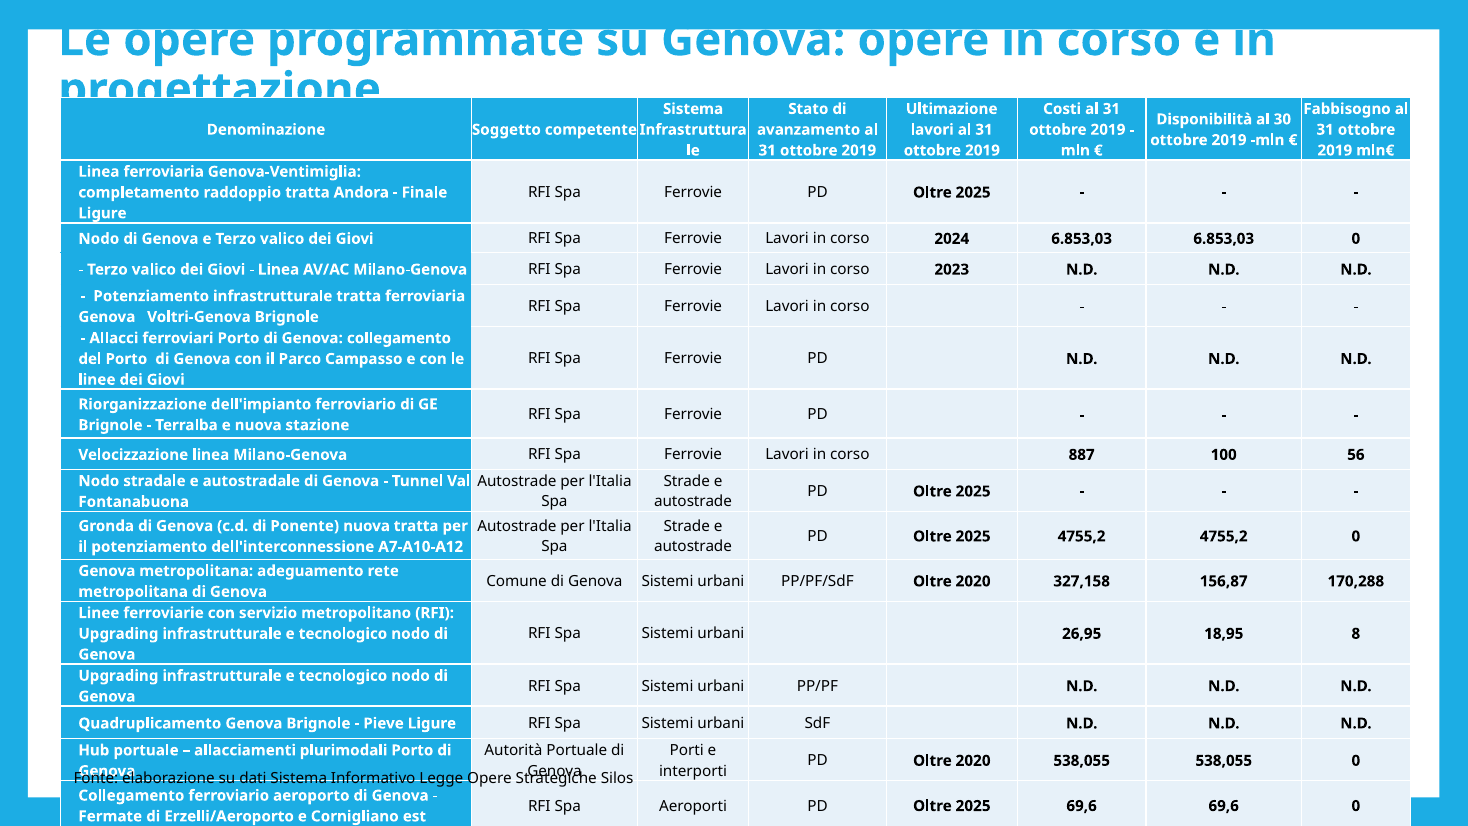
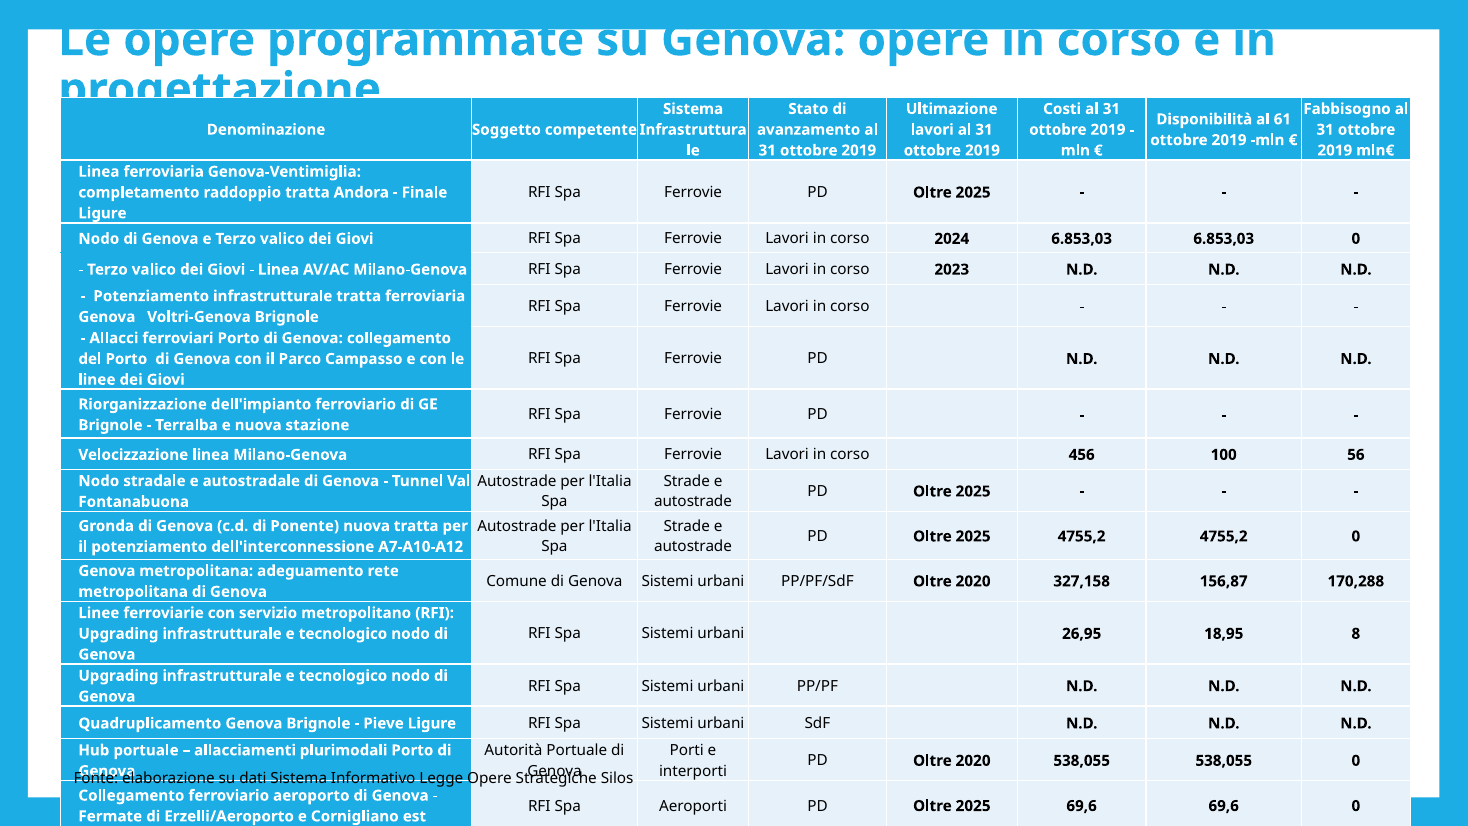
30: 30 -> 61
887: 887 -> 456
